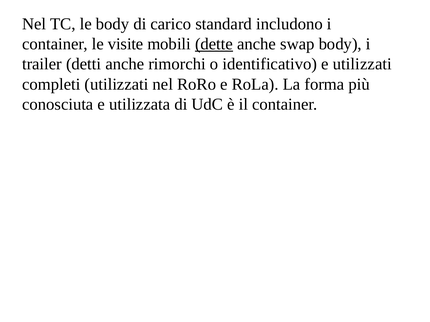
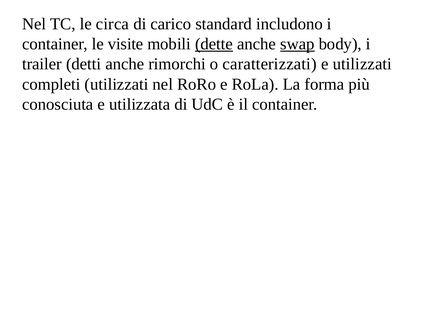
le body: body -> circa
swap underline: none -> present
identificativo: identificativo -> caratterizzati
